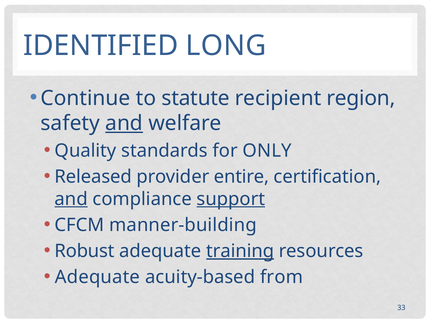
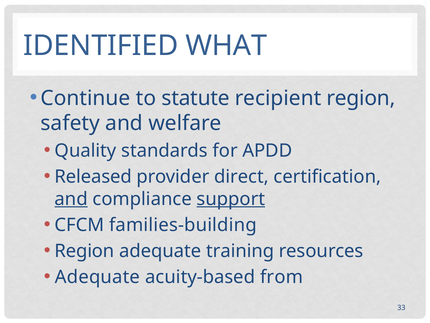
LONG: LONG -> WHAT
and at (124, 123) underline: present -> none
ONLY: ONLY -> APDD
entire: entire -> direct
manner-building: manner-building -> families-building
Robust at (85, 251): Robust -> Region
training underline: present -> none
